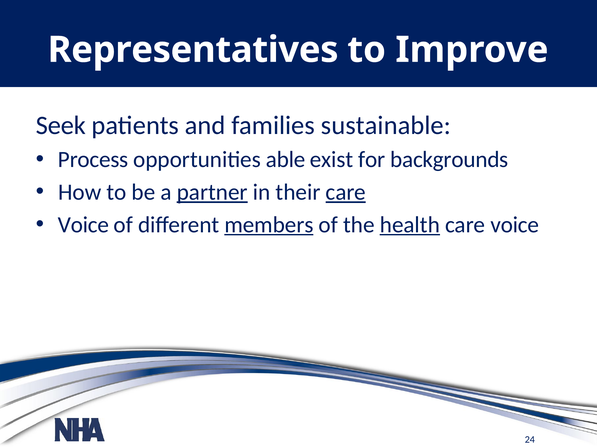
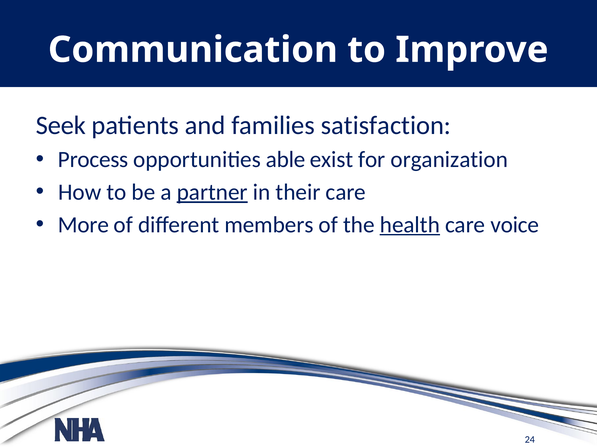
Representatives: Representatives -> Communication
sustainable: sustainable -> satisfaction
backgrounds: backgrounds -> organization
care at (346, 192) underline: present -> none
Voice at (83, 225): Voice -> More
members underline: present -> none
